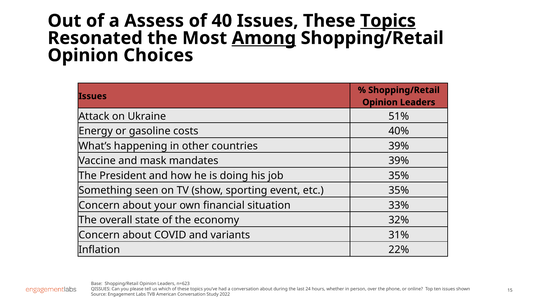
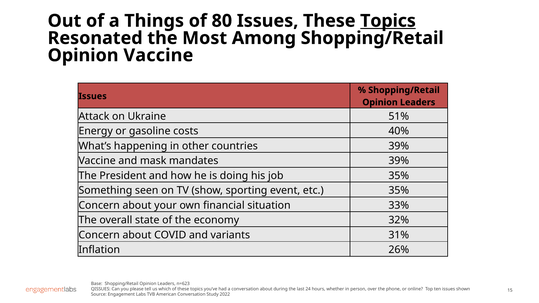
Assess: Assess -> Things
40: 40 -> 80
Among underline: present -> none
Opinion Choices: Choices -> Vaccine
22%: 22% -> 26%
